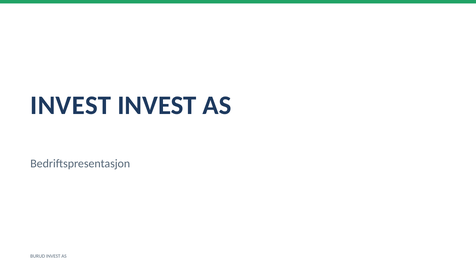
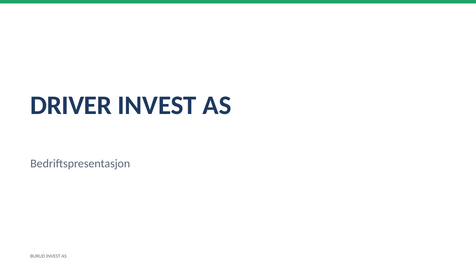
INVEST at (71, 106): INVEST -> DRIVER
